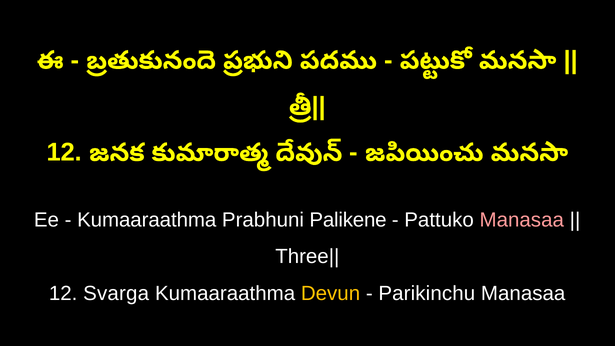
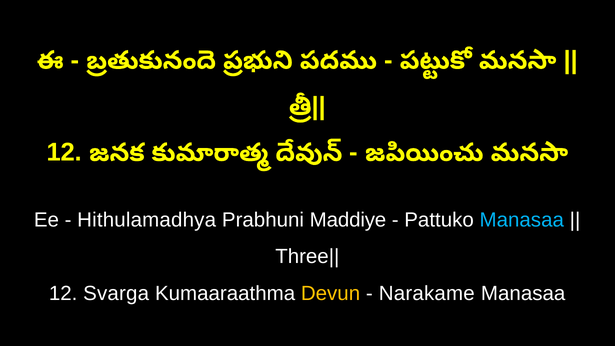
Kumaaraathma at (147, 220): Kumaaraathma -> Hithulamadhya
Palikene: Palikene -> Maddiye
Manasaa at (522, 220) colour: pink -> light blue
Parikinchu: Parikinchu -> Narakame
